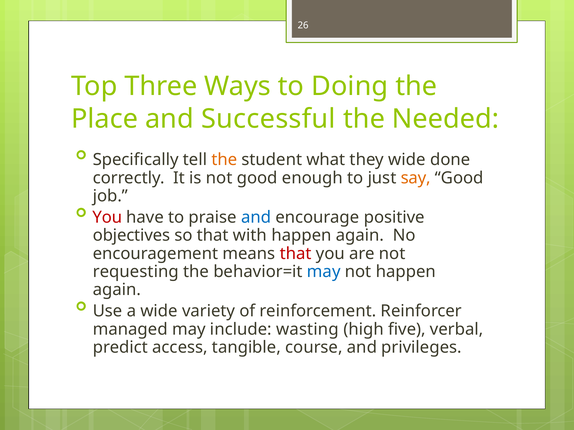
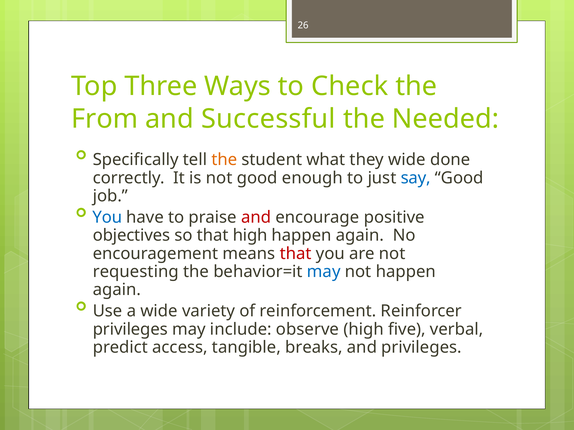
Doing: Doing -> Check
Place: Place -> From
say colour: orange -> blue
You at (107, 218) colour: red -> blue
and at (256, 218) colour: blue -> red
that with: with -> high
managed at (130, 330): managed -> privileges
wasting: wasting -> observe
course: course -> breaks
